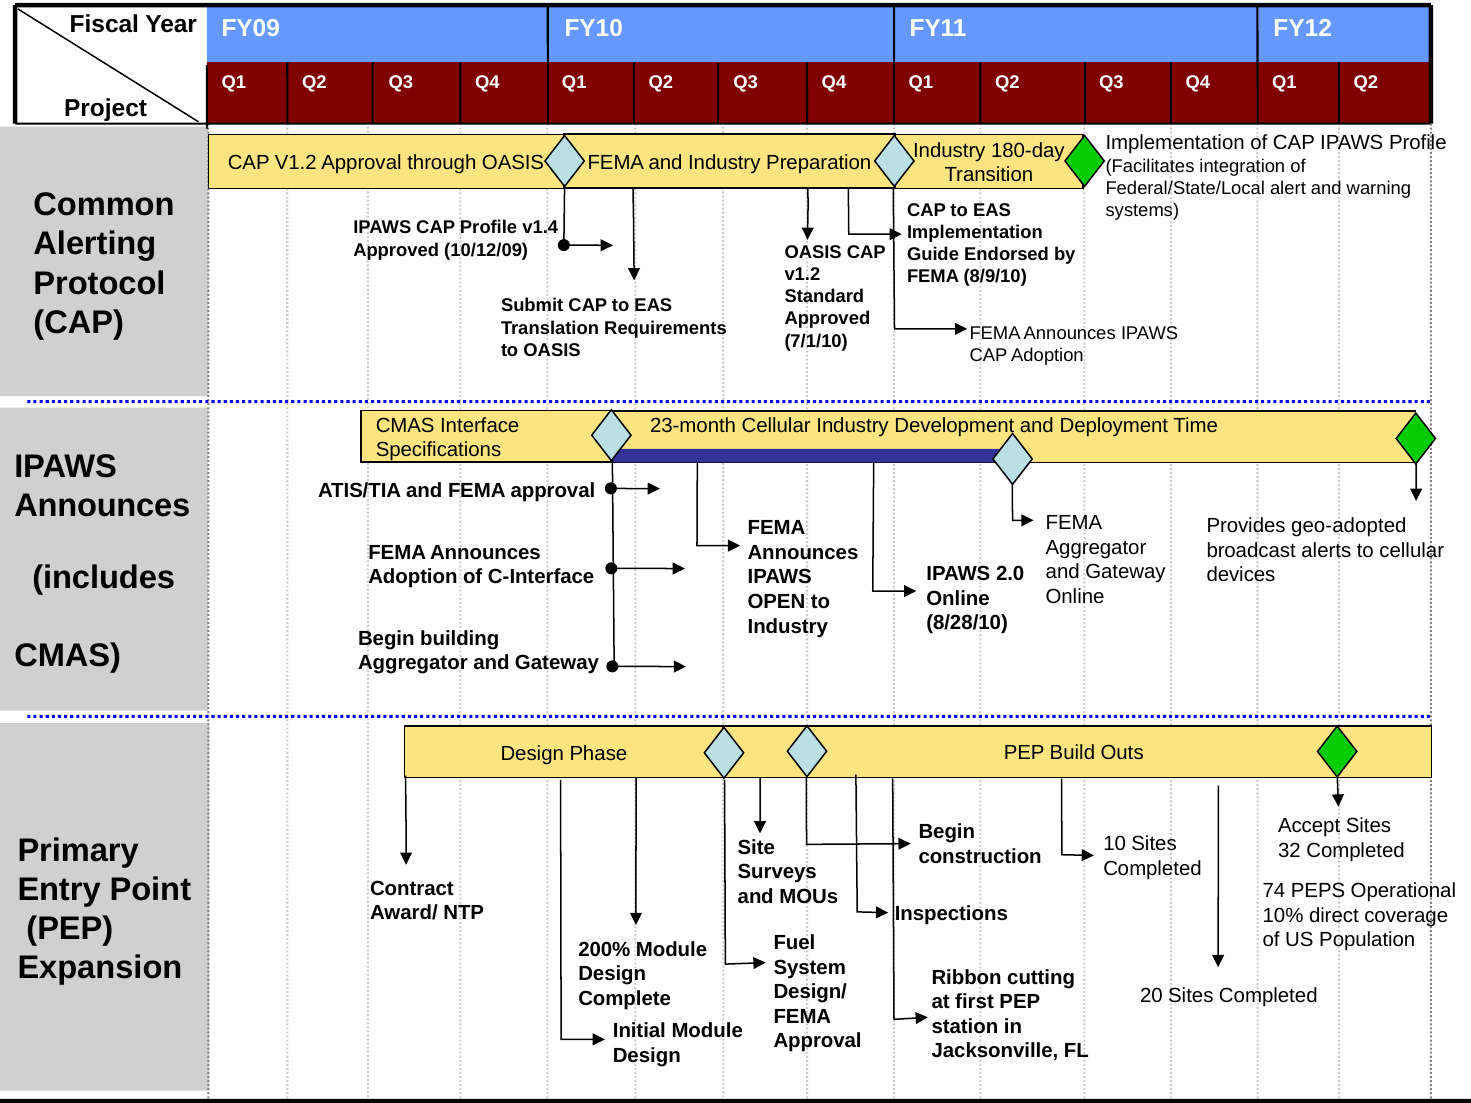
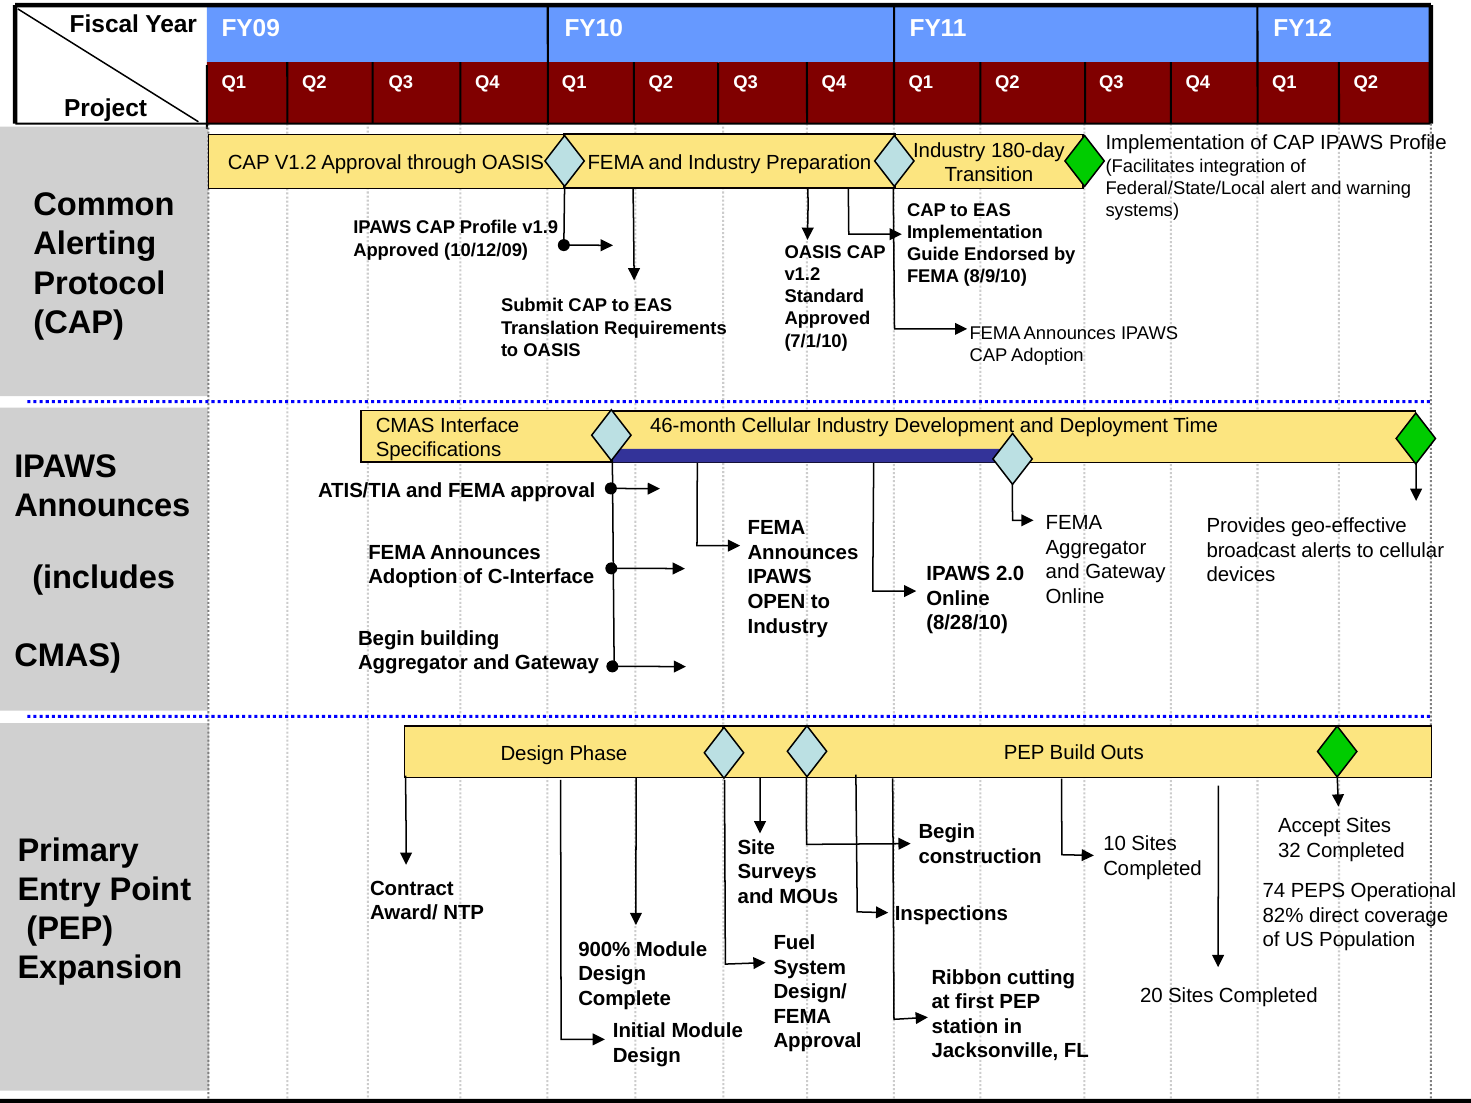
v1.4: v1.4 -> v1.9
23-month: 23-month -> 46-month
geo-adopted: geo-adopted -> geo-effective
10%: 10% -> 82%
200%: 200% -> 900%
